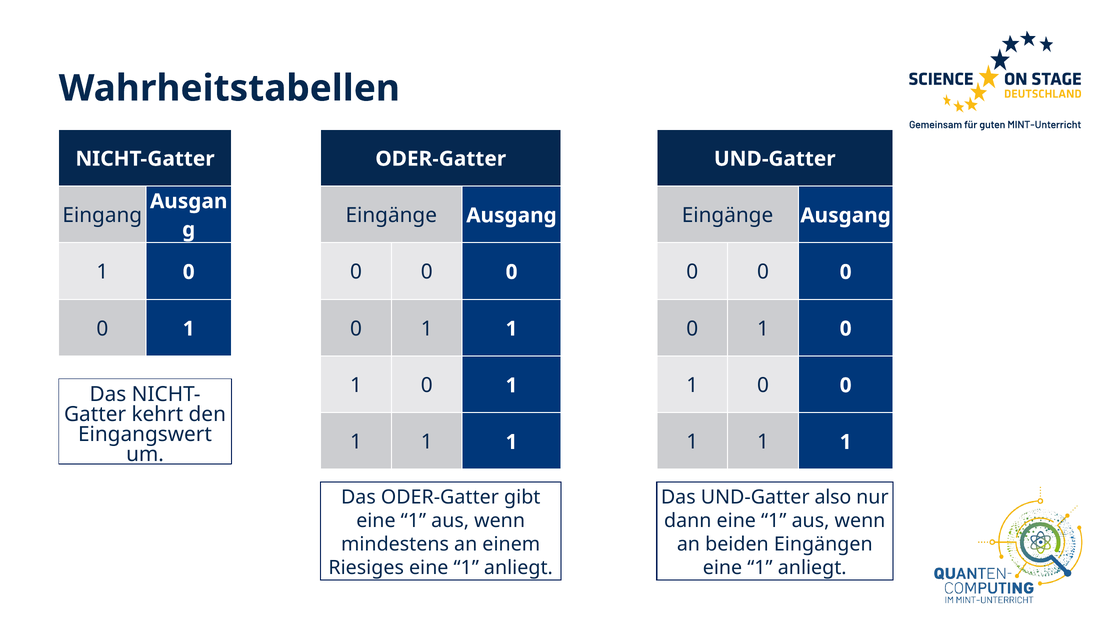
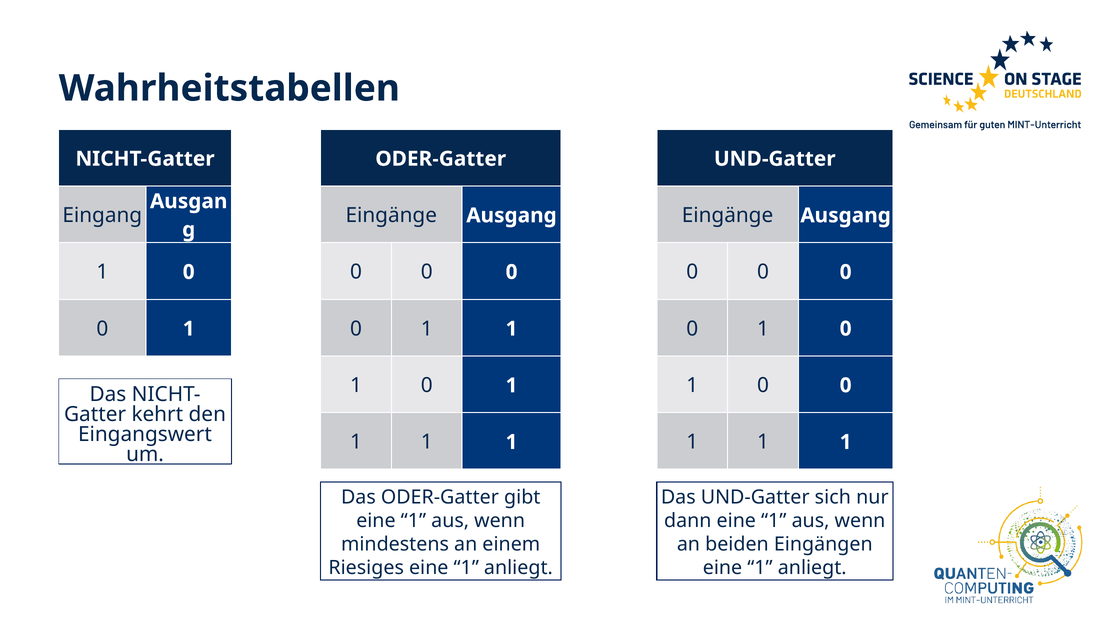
also: also -> sich
